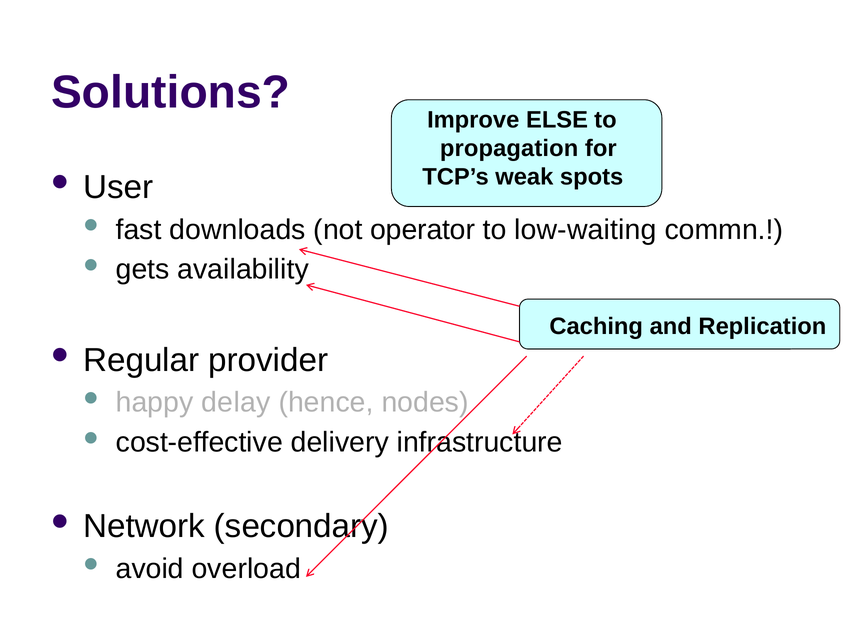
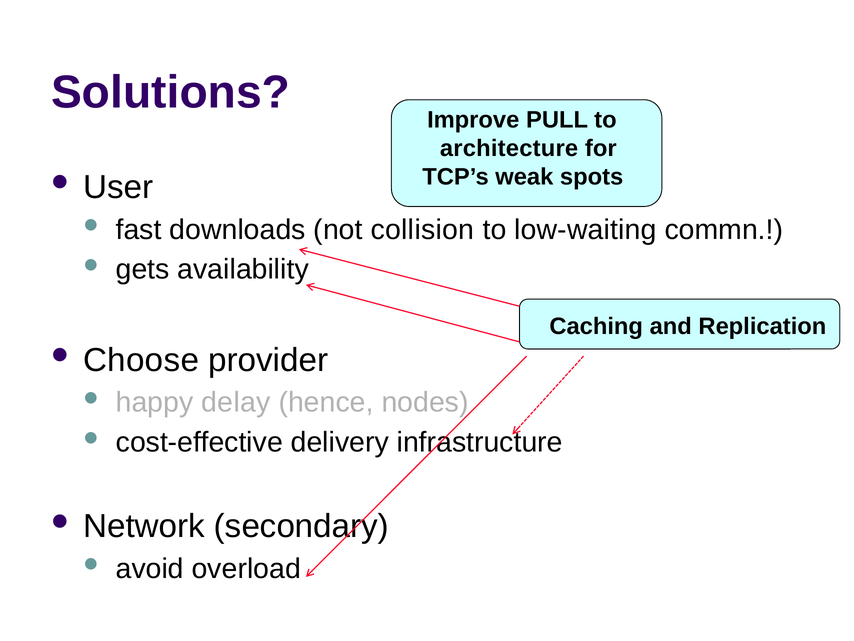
ELSE: ELSE -> PULL
propagation: propagation -> architecture
operator: operator -> collision
Regular: Regular -> Choose
